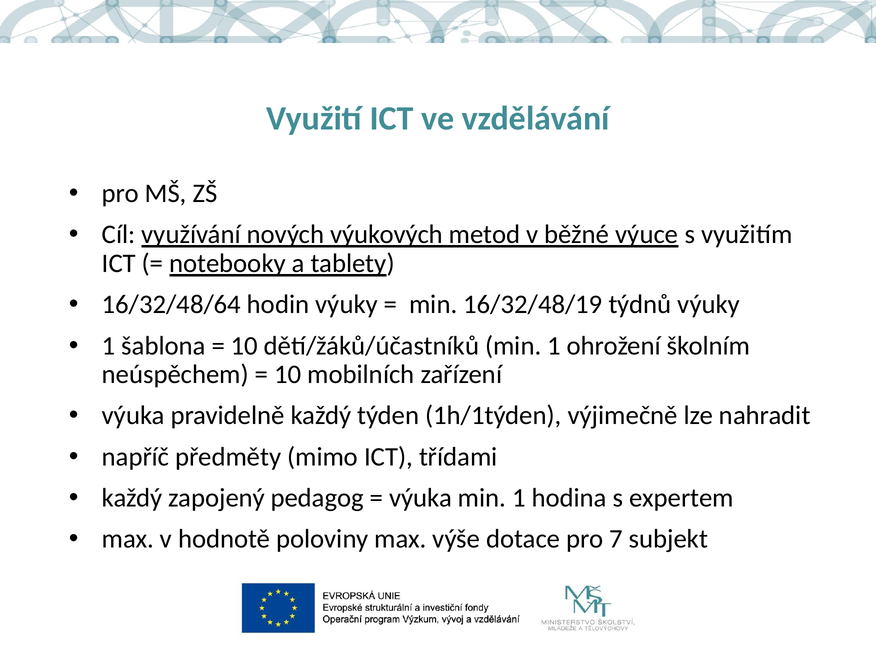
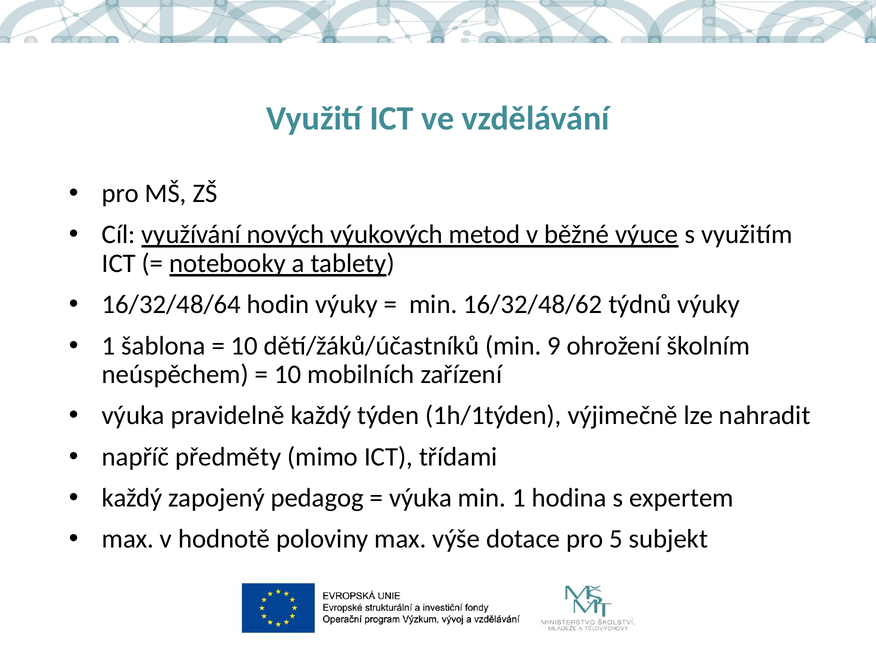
16/32/48/19: 16/32/48/19 -> 16/32/48/62
dětí/žáků/účastníků min 1: 1 -> 9
7: 7 -> 5
